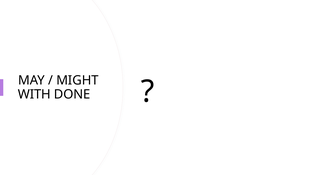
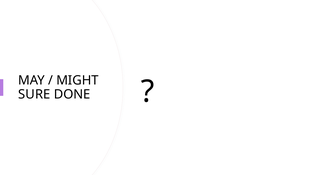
WITH: WITH -> SURE
